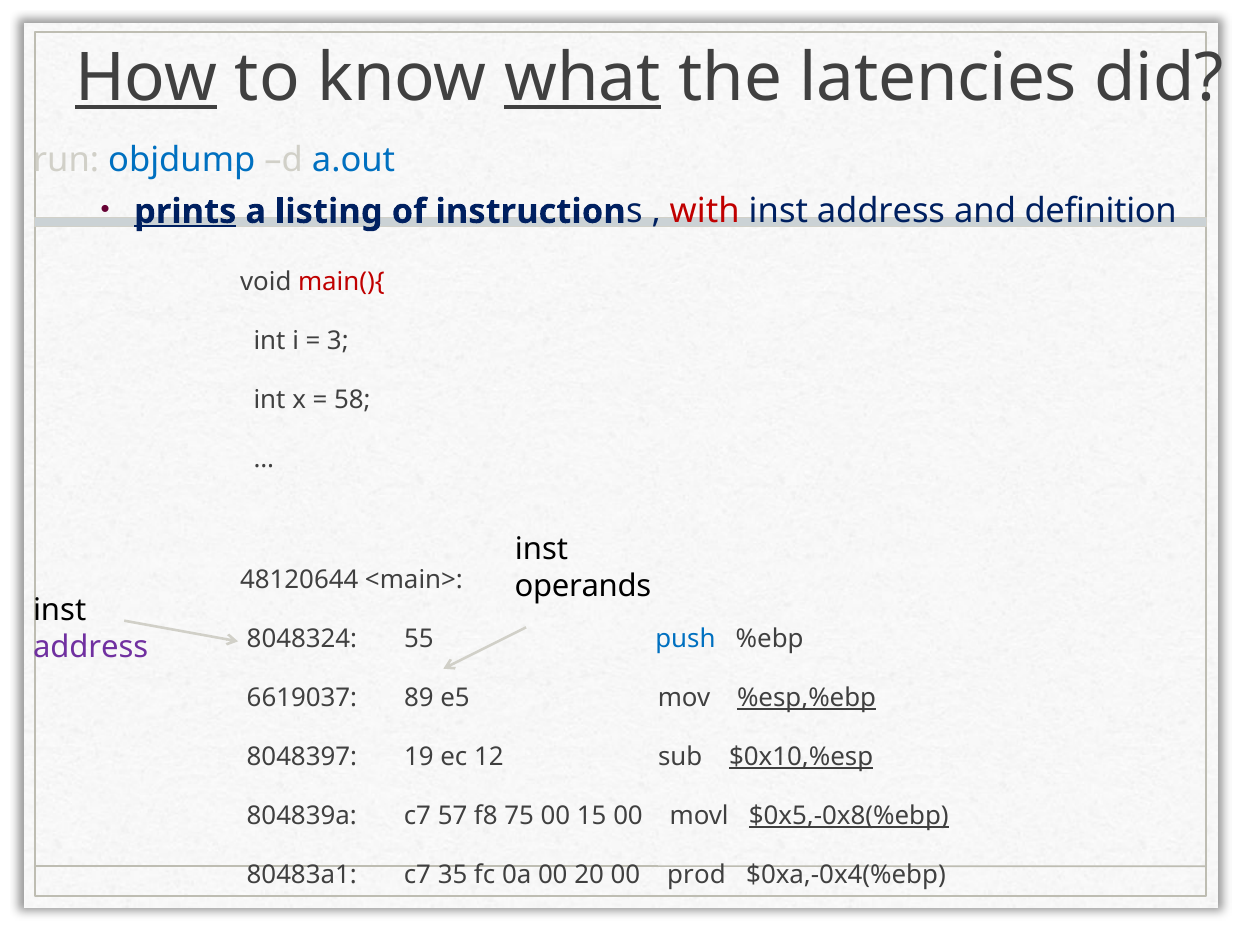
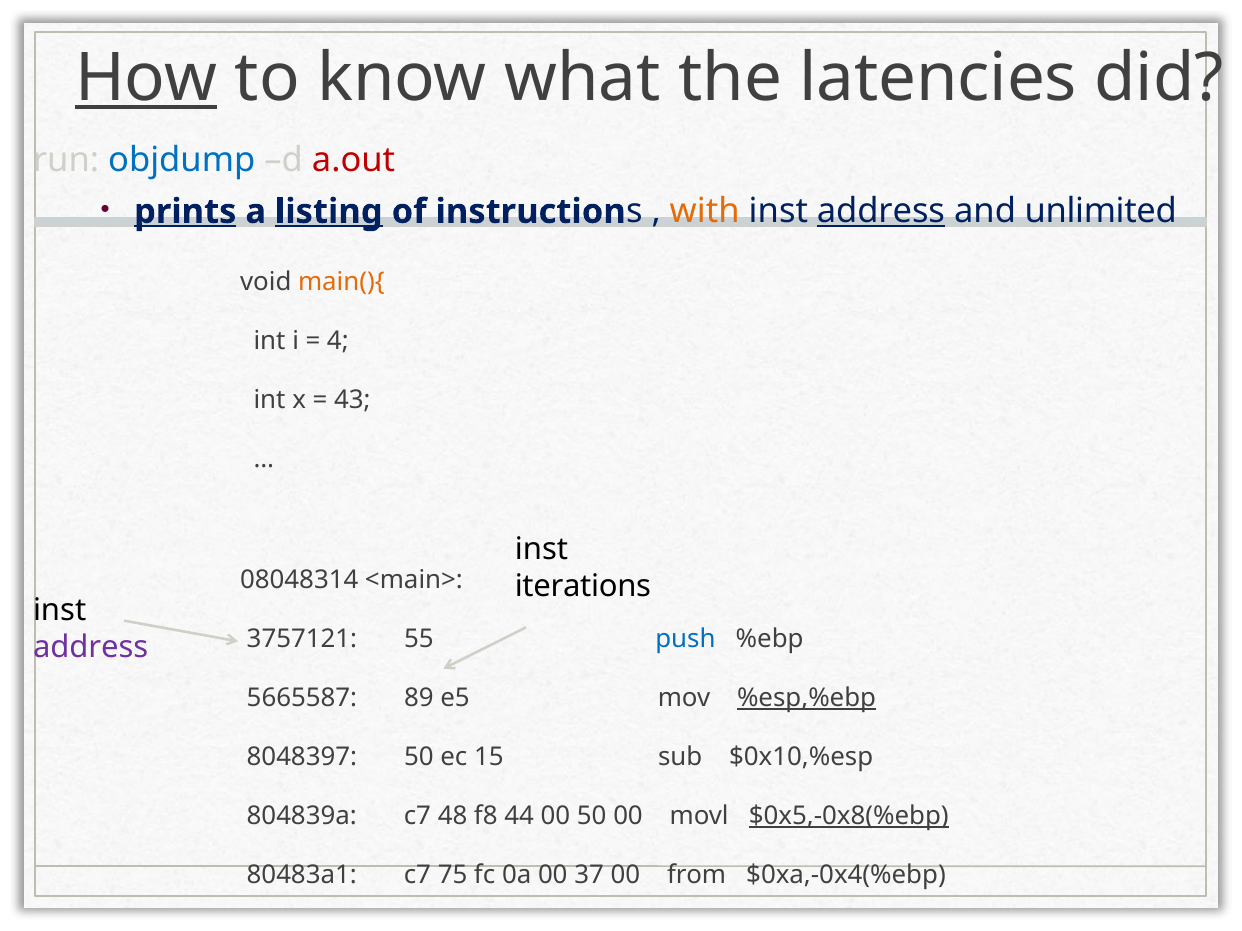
what underline: present -> none
a.out colour: blue -> red
listing underline: none -> present
with colour: red -> orange
address at (881, 212) underline: none -> present
definition: definition -> unlimited
main(){ colour: red -> orange
3: 3 -> 4
58: 58 -> 43
48120644: 48120644 -> 08048314
operands: operands -> iterations
8048324: 8048324 -> 3757121
6619037: 6619037 -> 5665587
8048397 19: 19 -> 50
12: 12 -> 15
$0x10,%esp underline: present -> none
57: 57 -> 48
75: 75 -> 44
00 15: 15 -> 50
35: 35 -> 75
20: 20 -> 37
prod: prod -> from
